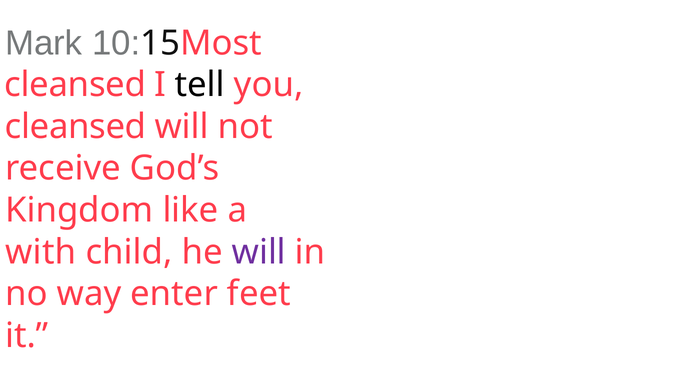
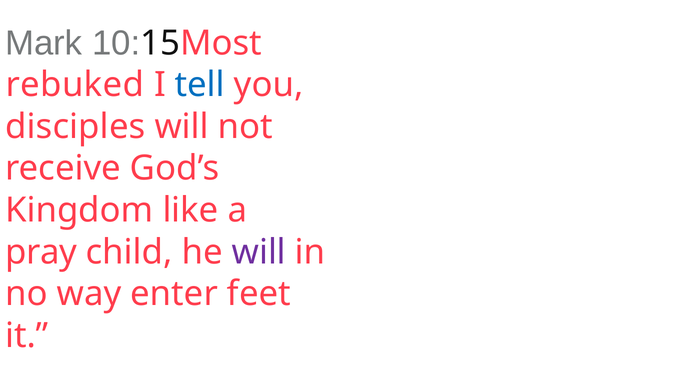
cleansed at (75, 85): cleansed -> rebuked
tell colour: black -> blue
cleansed at (76, 127): cleansed -> disciples
with: with -> pray
